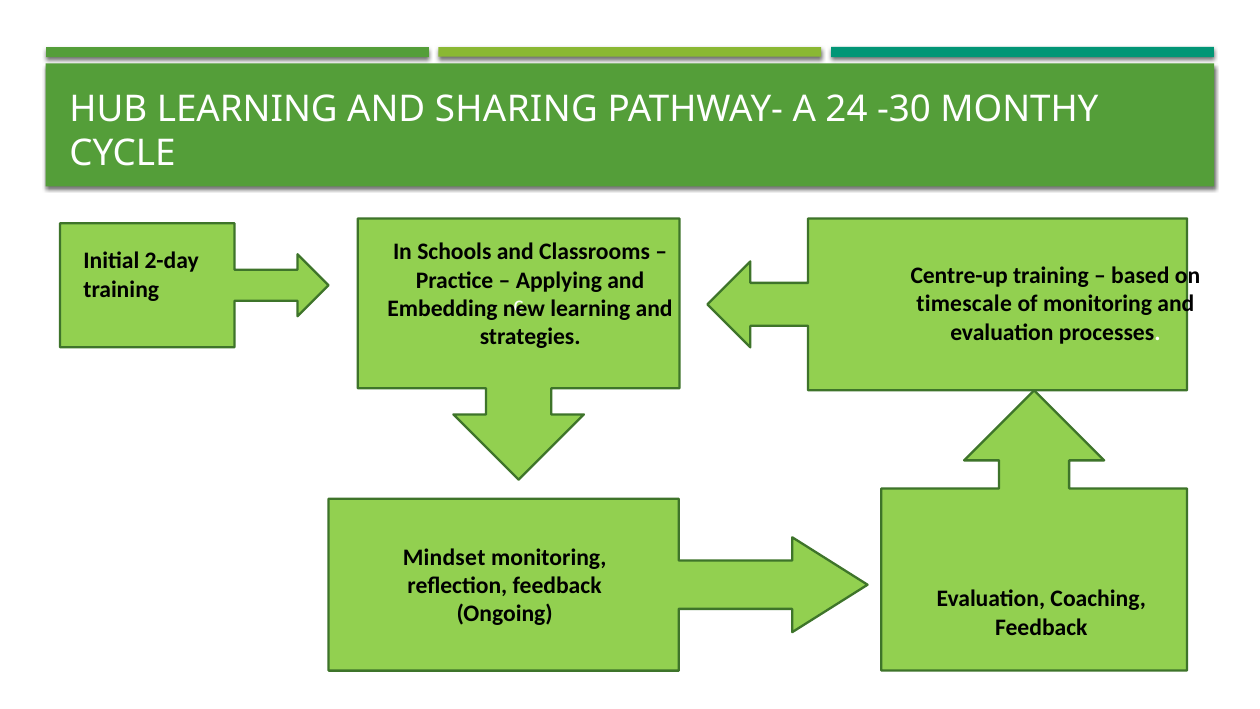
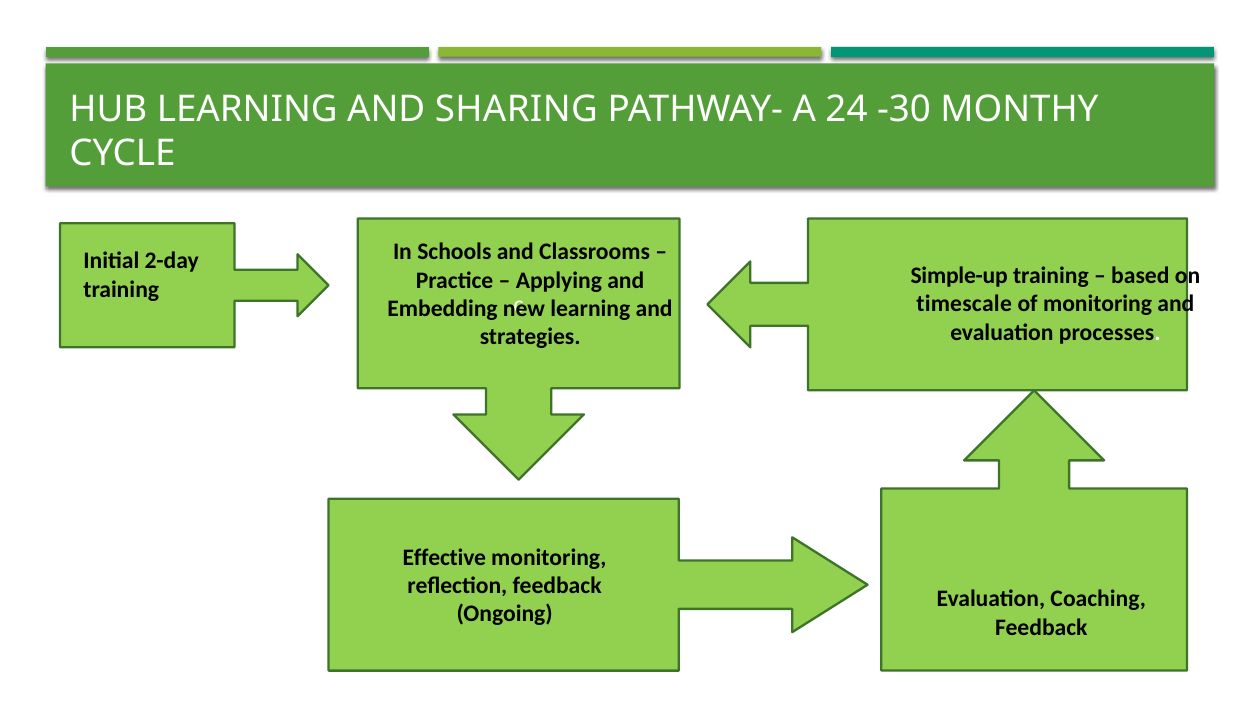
Centre-up: Centre-up -> Simple-up
Mindset: Mindset -> Effective
